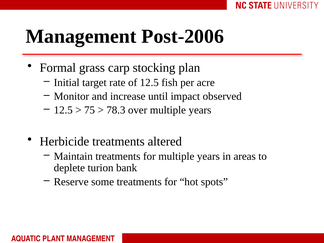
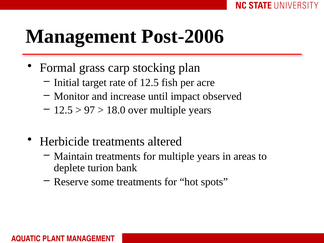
75: 75 -> 97
78.3: 78.3 -> 18.0
